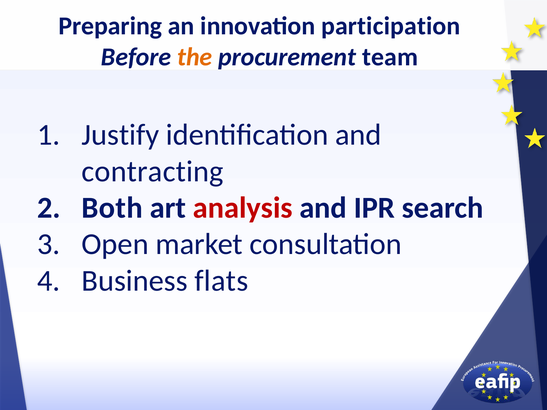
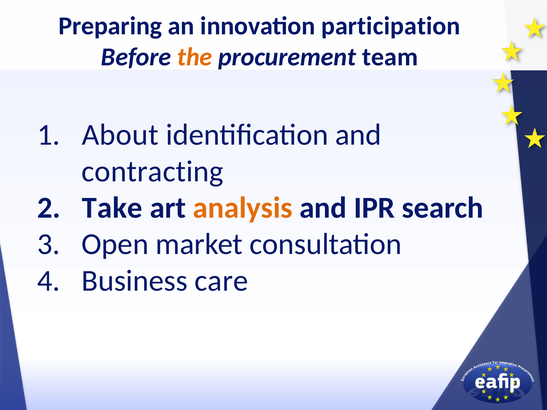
Justify: Justify -> About
Both: Both -> Take
analysis colour: red -> orange
flats: flats -> care
